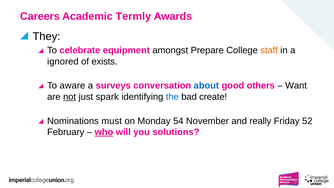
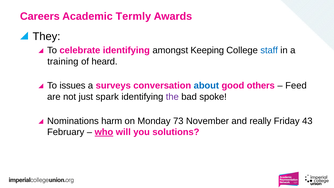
celebrate equipment: equipment -> identifying
Prepare: Prepare -> Keeping
staff colour: orange -> blue
ignored: ignored -> training
exists: exists -> heard
aware: aware -> issues
Want: Want -> Feed
not underline: present -> none
the colour: blue -> purple
create: create -> spoke
must: must -> harm
54: 54 -> 73
52: 52 -> 43
